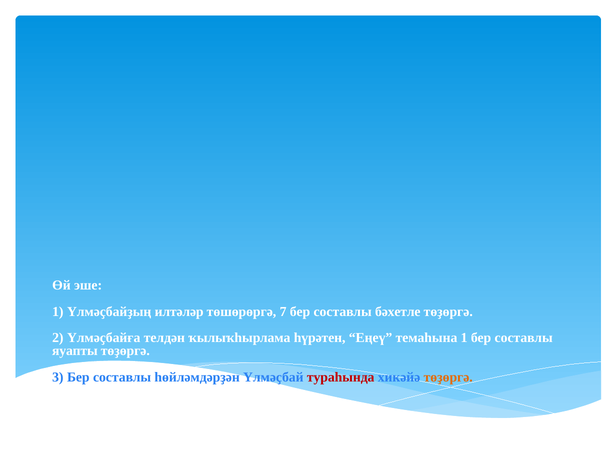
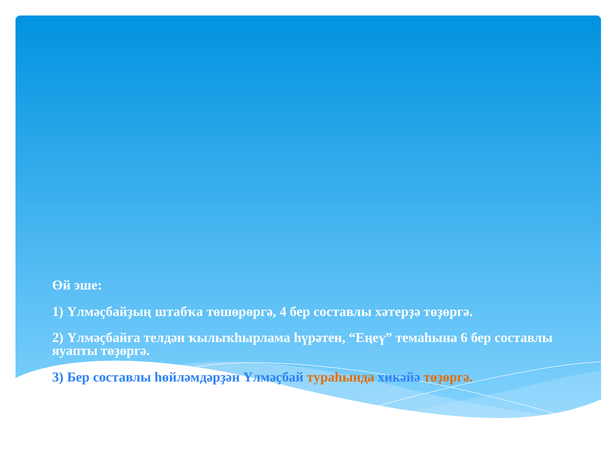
илтәләр: илтәләр -> штабҡа
7: 7 -> 4
бәхетле: бәхетле -> хәтерҙә
темаһына 1: 1 -> 6
тураһында colour: red -> orange
